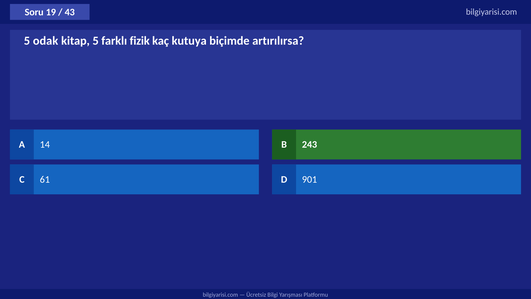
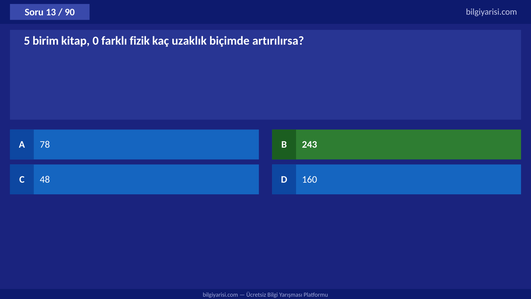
19: 19 -> 13
43: 43 -> 90
odak: odak -> birim
kitap 5: 5 -> 0
kutuya: kutuya -> uzaklık
14: 14 -> 78
61: 61 -> 48
901: 901 -> 160
